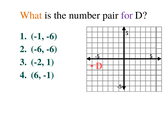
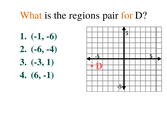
number: number -> regions
for colour: purple -> orange
-6 -6: -6 -> -4
-2: -2 -> -3
